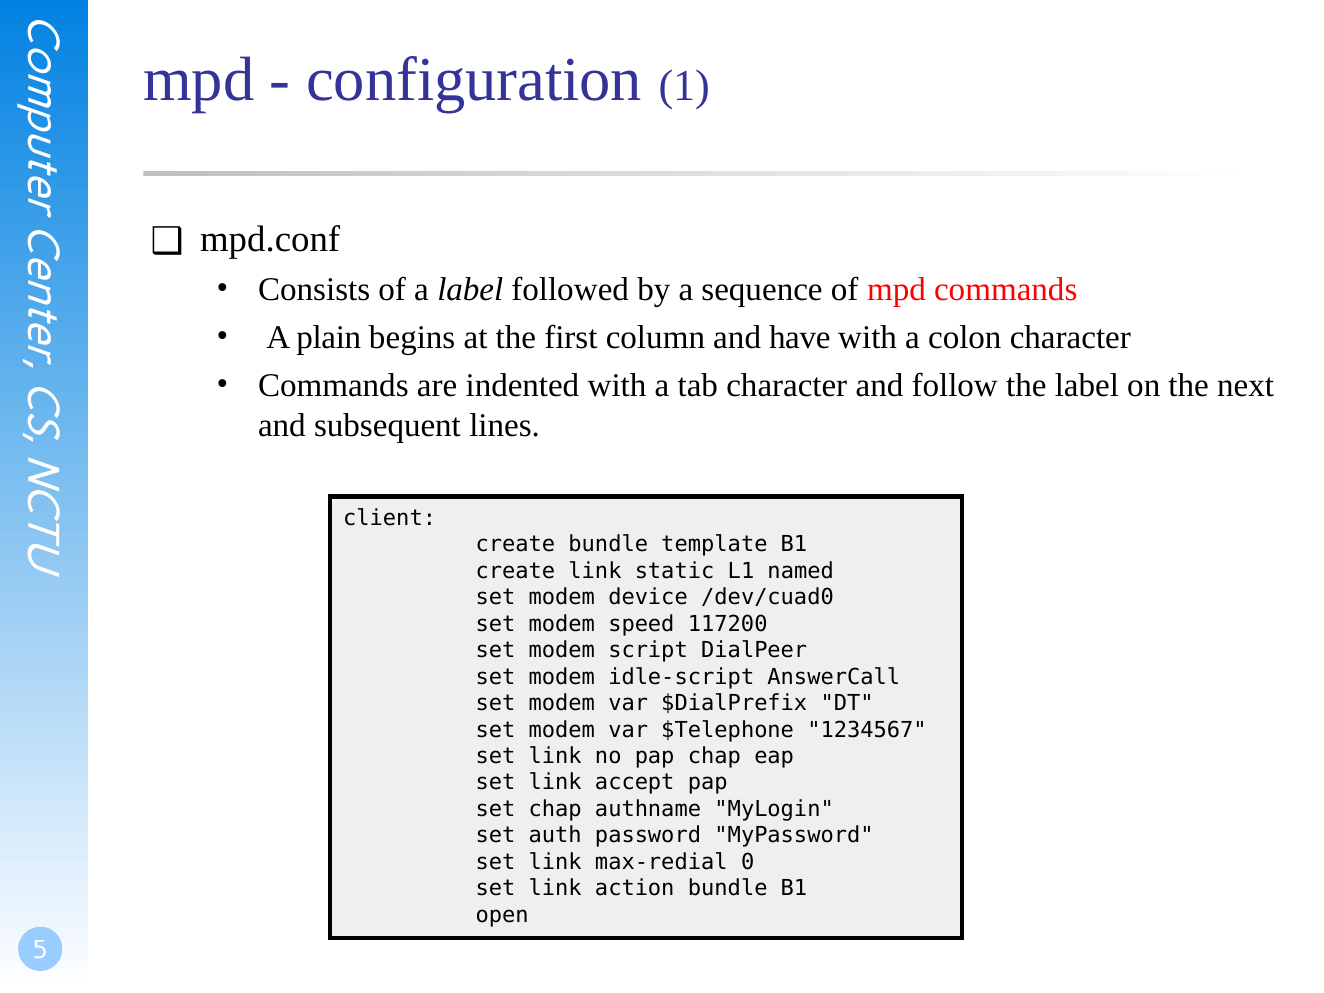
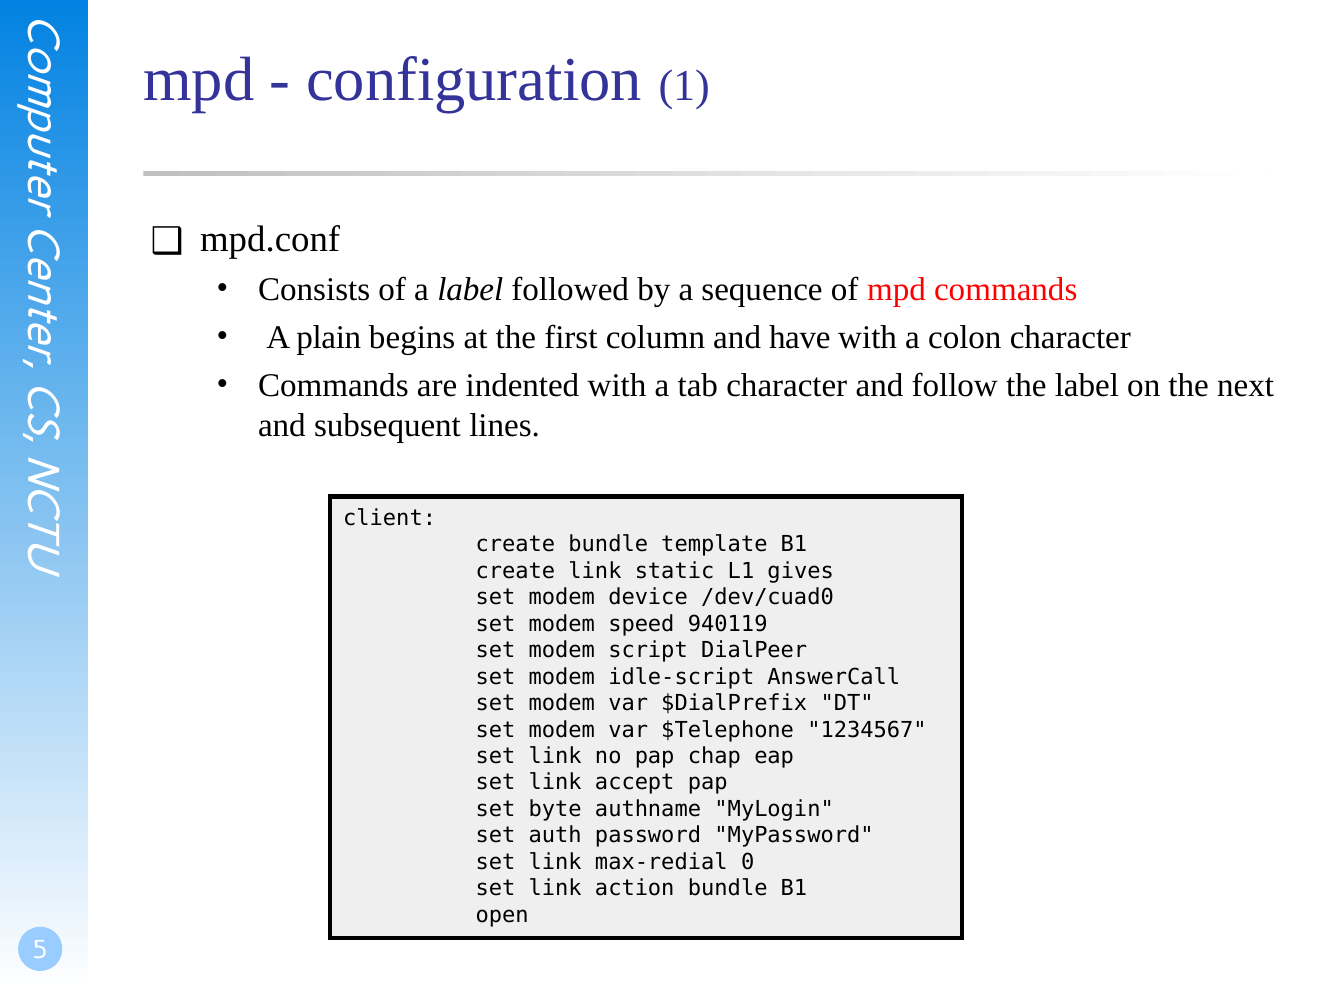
named: named -> gives
117200: 117200 -> 940119
set chap: chap -> byte
